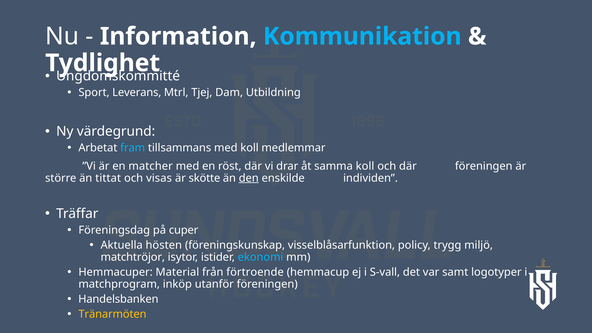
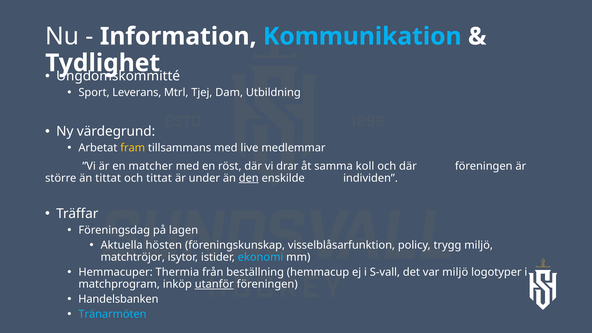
fram colour: light blue -> yellow
med koll: koll -> live
och visas: visas -> tittat
skötte: skötte -> under
cuper: cuper -> lagen
Material: Material -> Thermia
förtroende: förtroende -> beställning
var samt: samt -> miljö
utanför underline: none -> present
Tränarmöten colour: yellow -> light blue
